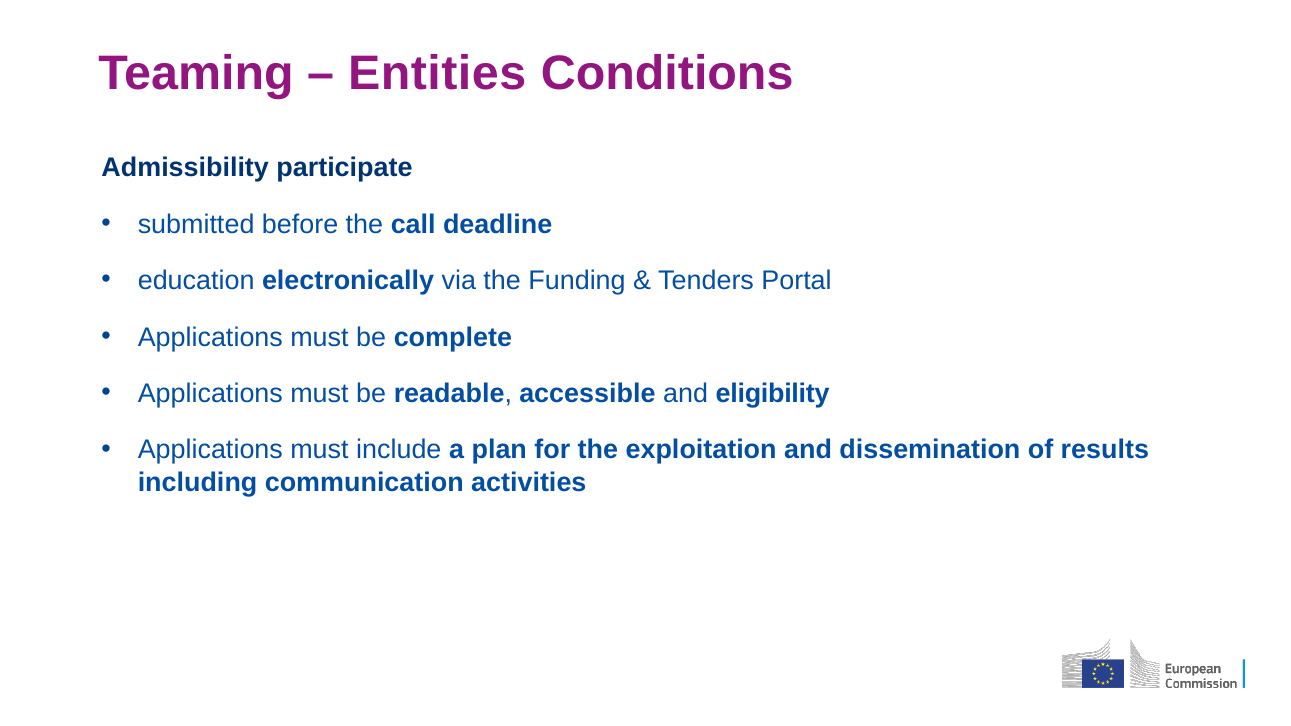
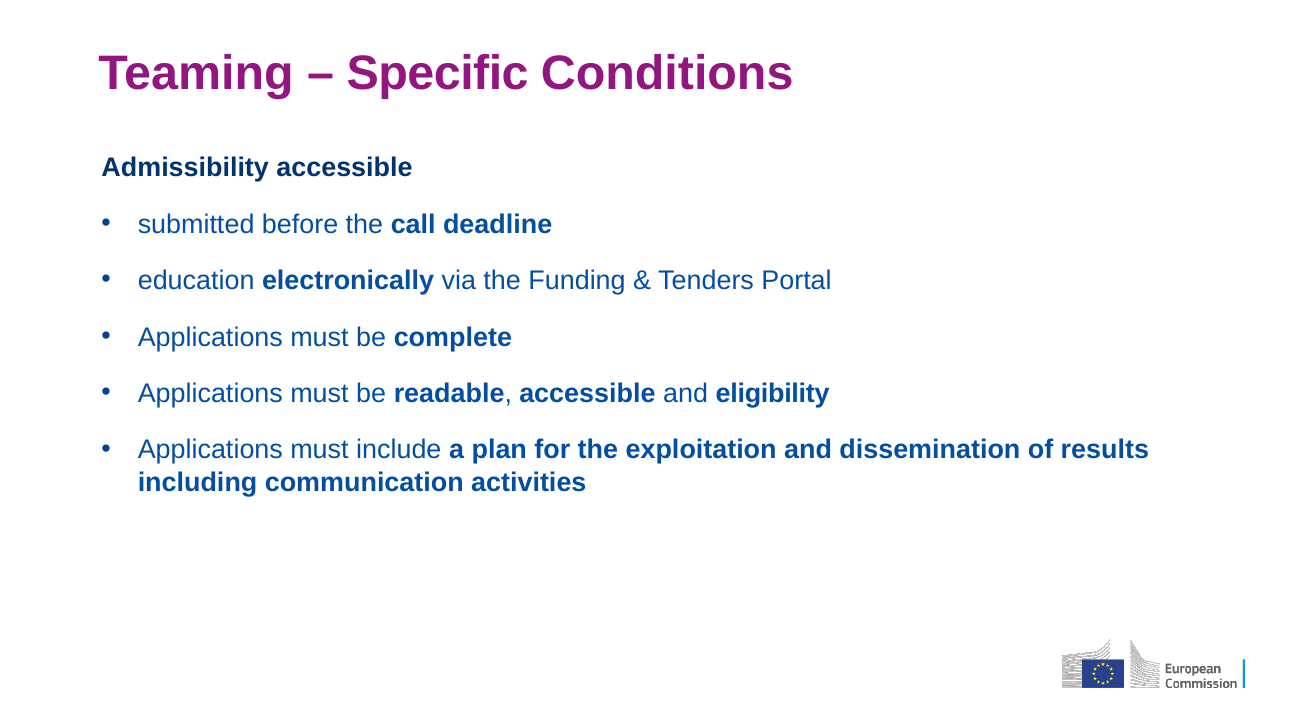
Entities: Entities -> Specific
Admissibility participate: participate -> accessible
